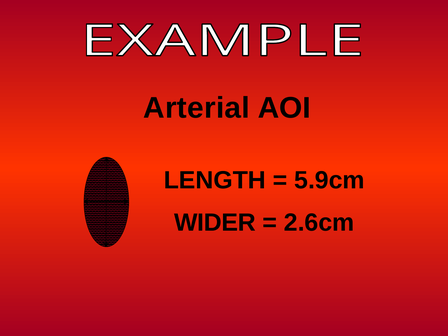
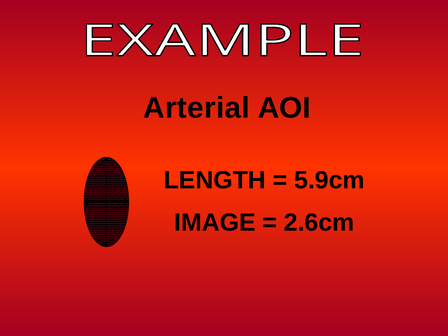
WIDER: WIDER -> IMAGE
